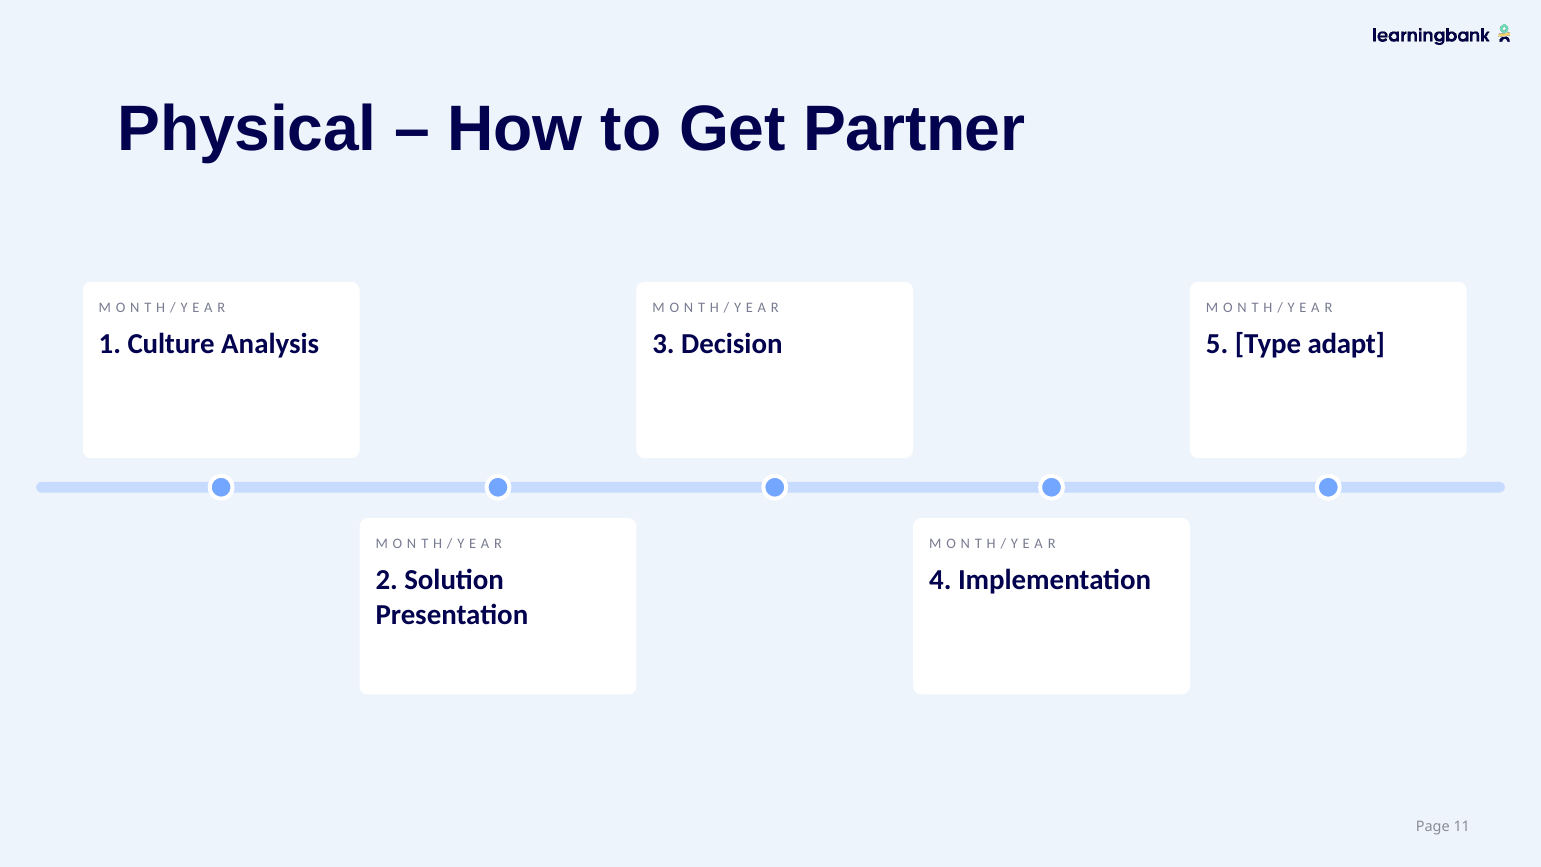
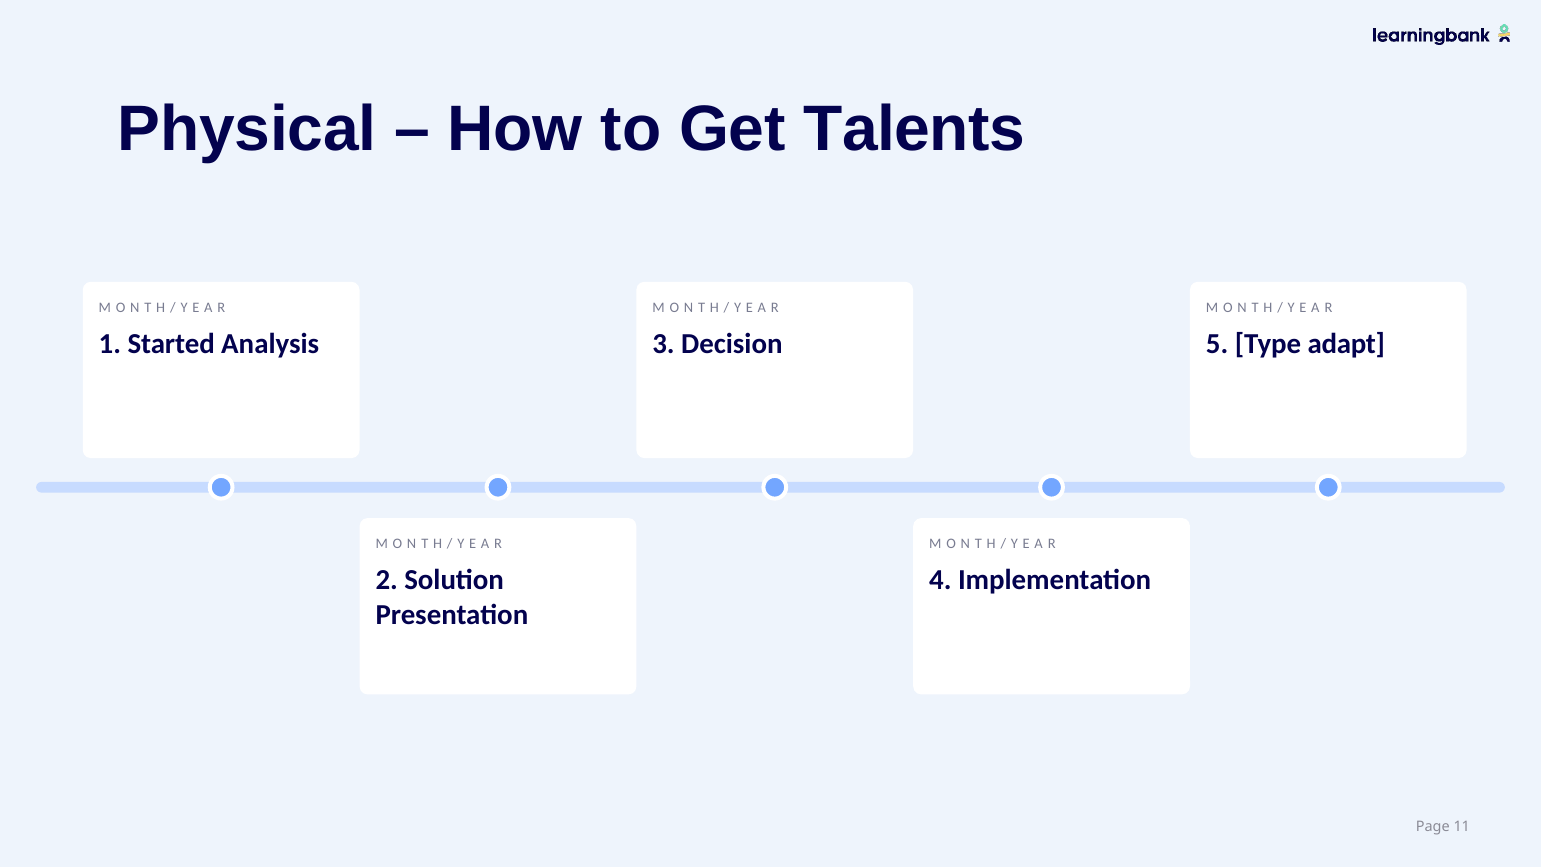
Partner: Partner -> Talents
Culture: Culture -> Started
